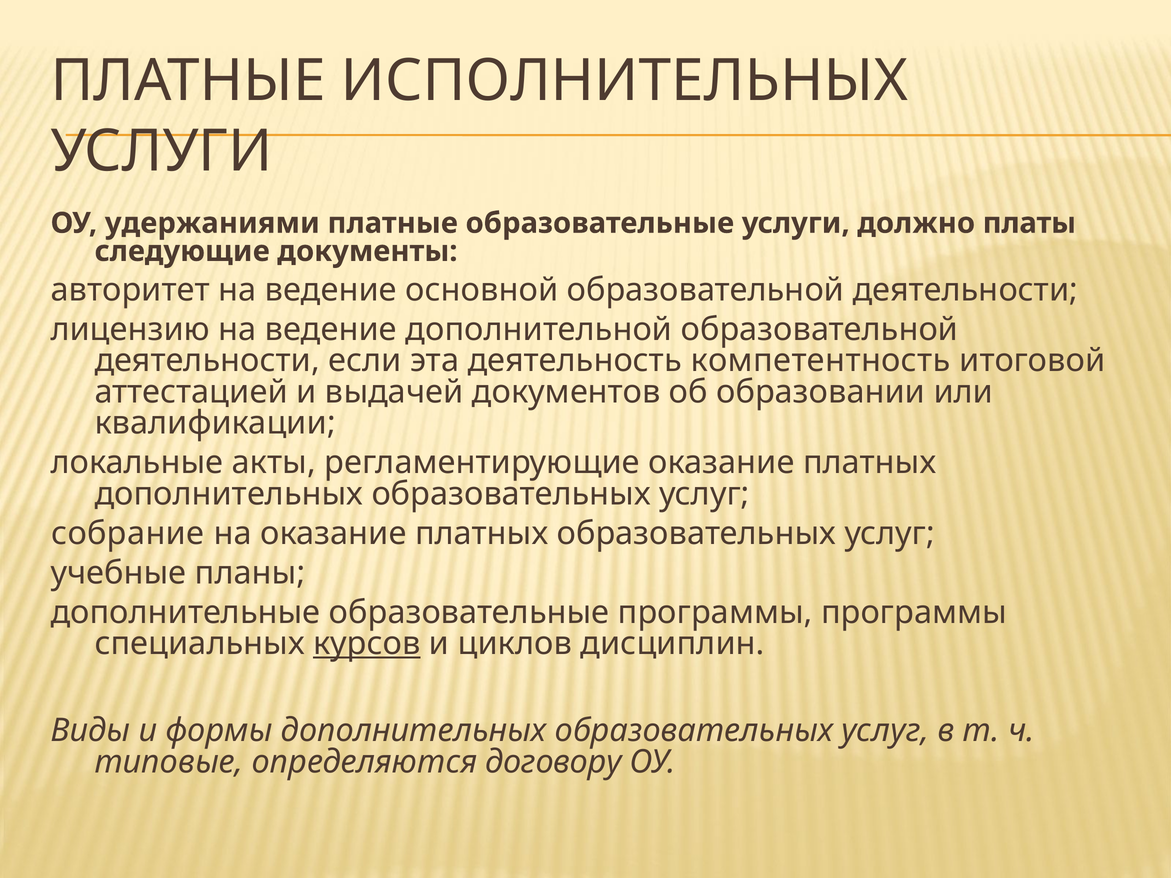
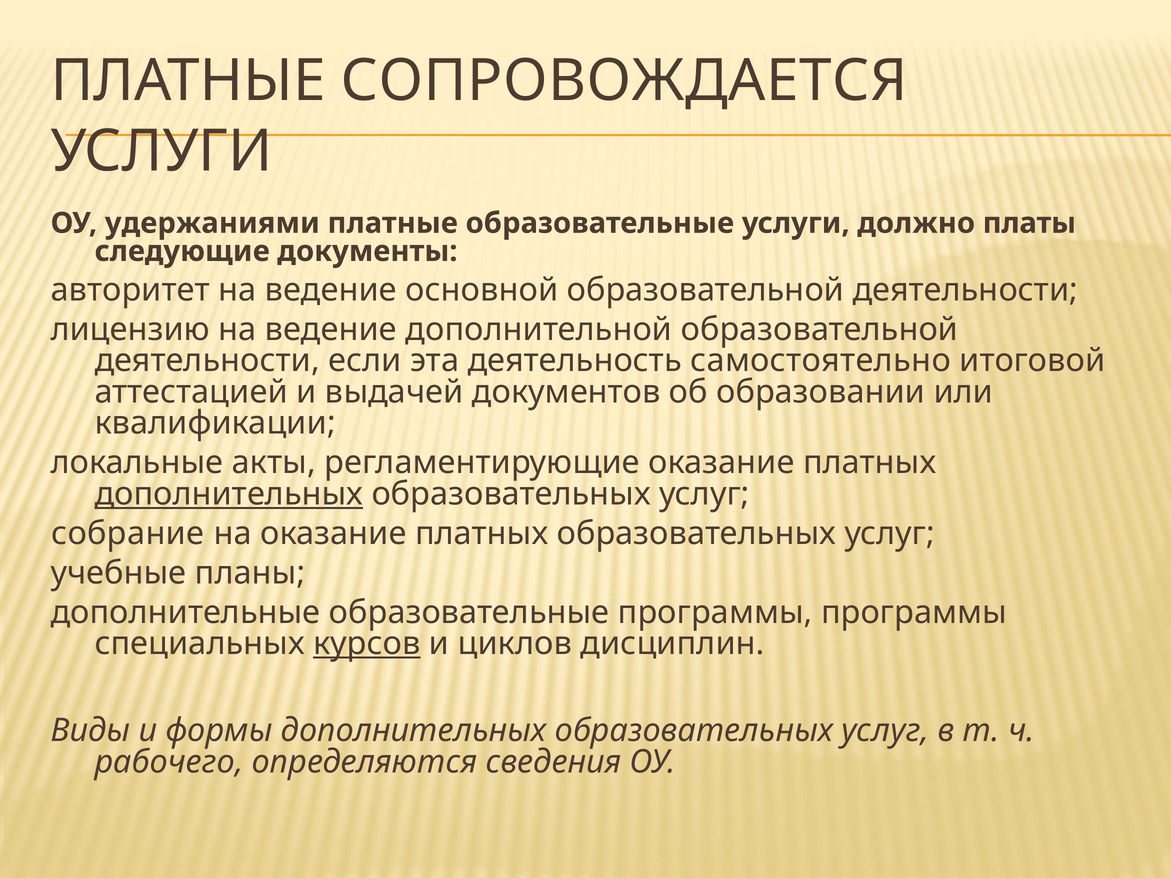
ИСПОЛНИТЕЛЬНЫХ: ИСПОЛНИТЕЛЬНЫХ -> СОПРОВОЖДАЕТСЯ
компетентность: компетентность -> самостоятельно
дополнительных at (229, 494) underline: none -> present
типовые: типовые -> рабочего
договору: договору -> сведения
